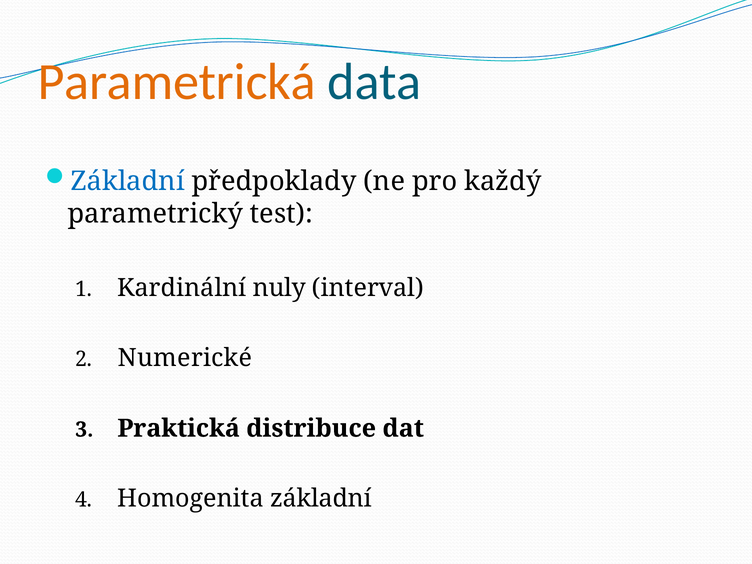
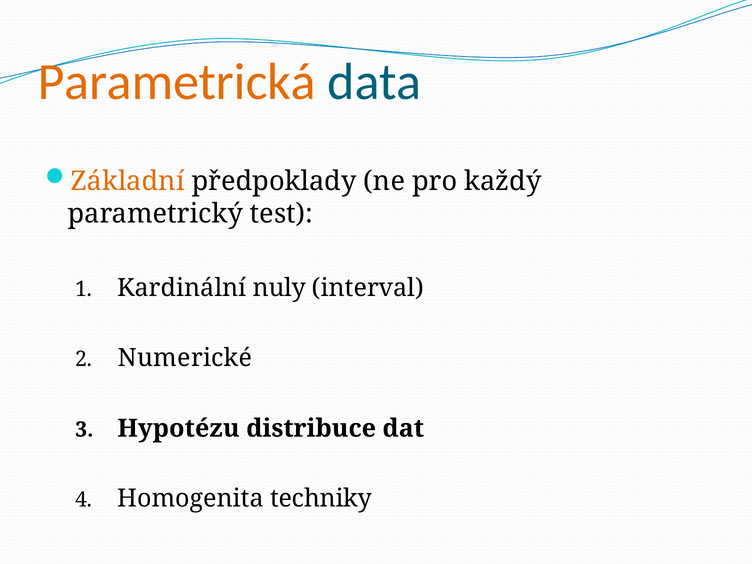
Základní at (128, 181) colour: blue -> orange
Praktická: Praktická -> Hypotézu
Homogenita základní: základní -> techniky
